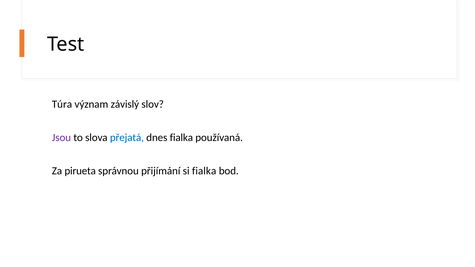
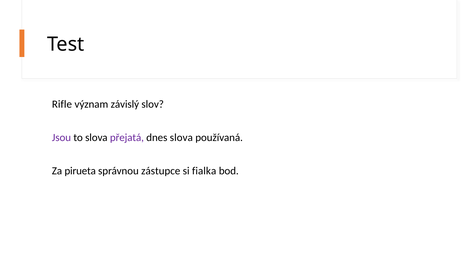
Túra: Túra -> Rifle
přejatá colour: blue -> purple
dnes fialka: fialka -> slova
přijímání: přijímání -> zástupce
